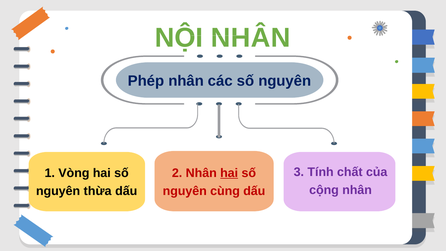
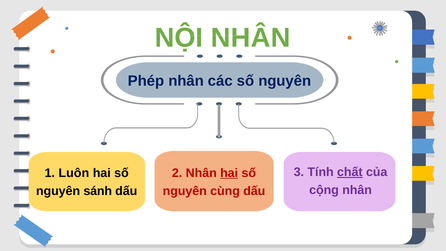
chất underline: none -> present
Vòng: Vòng -> Luôn
thừa: thừa -> sánh
